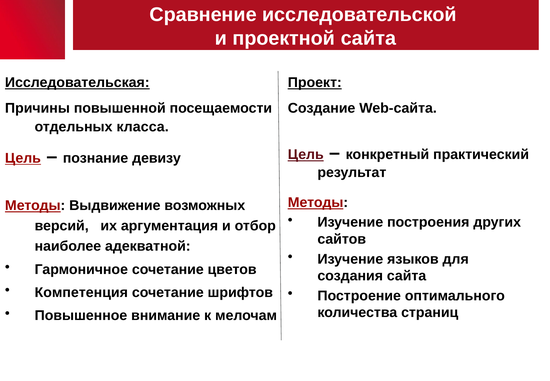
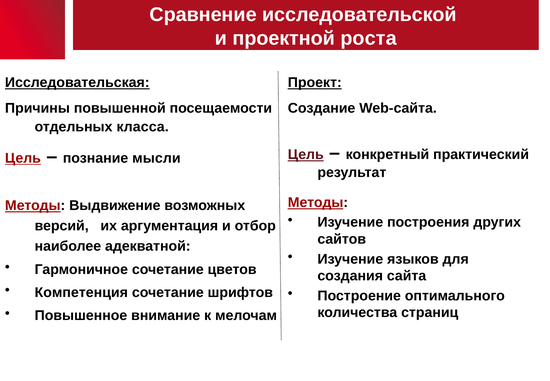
проектной сайта: сайта -> роста
девизу: девизу -> мысли
